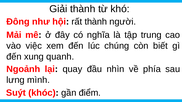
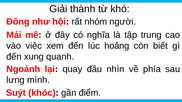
rất thành: thành -> nhóm
chúng: chúng -> hoảng
